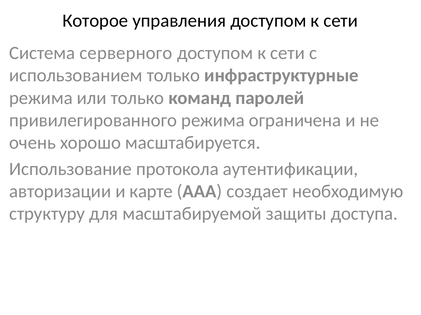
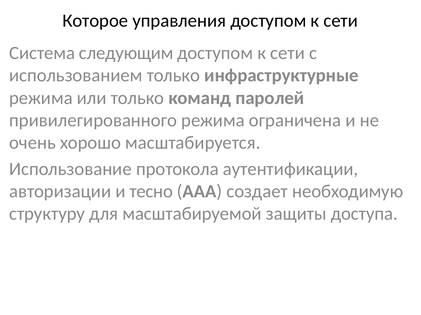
серверного: серверного -> следующим
карте: карте -> тесно
